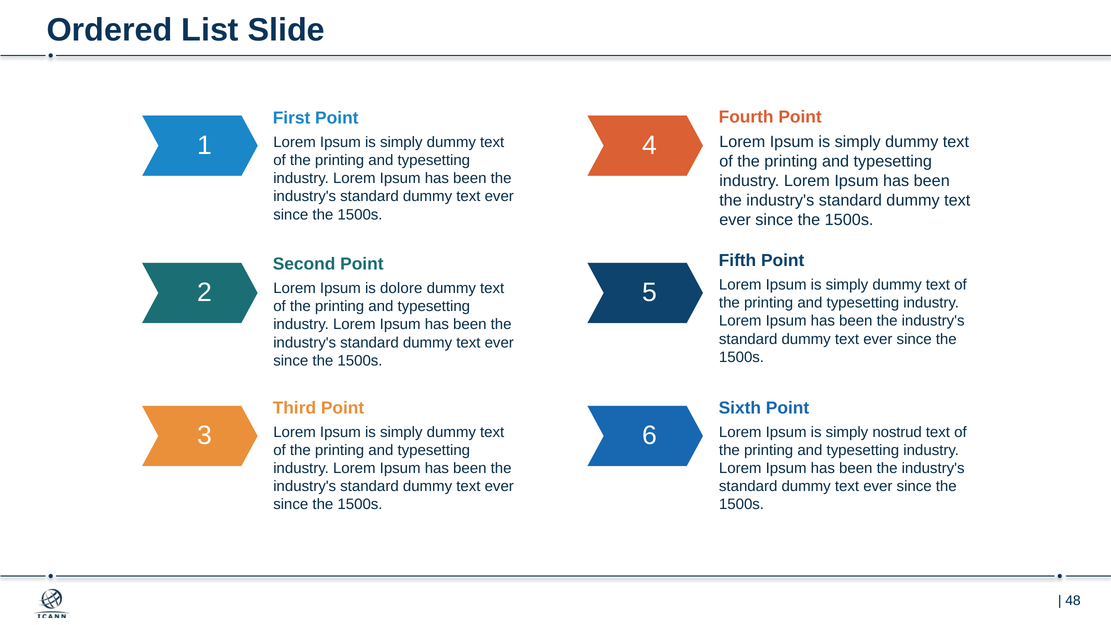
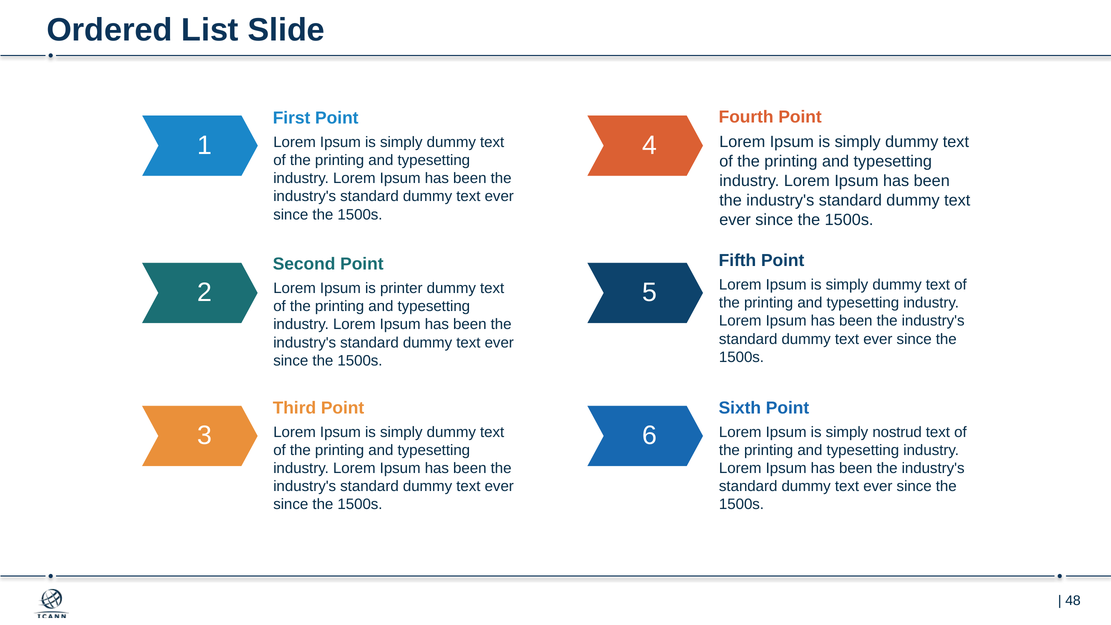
dolore: dolore -> printer
